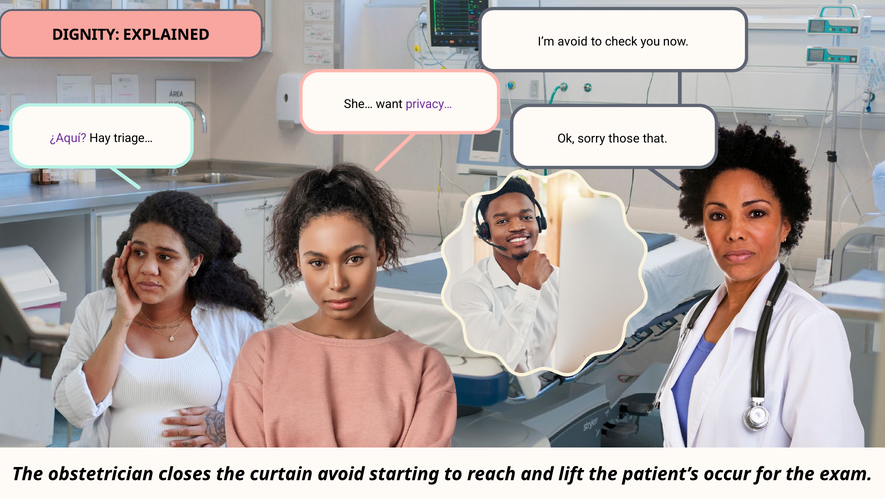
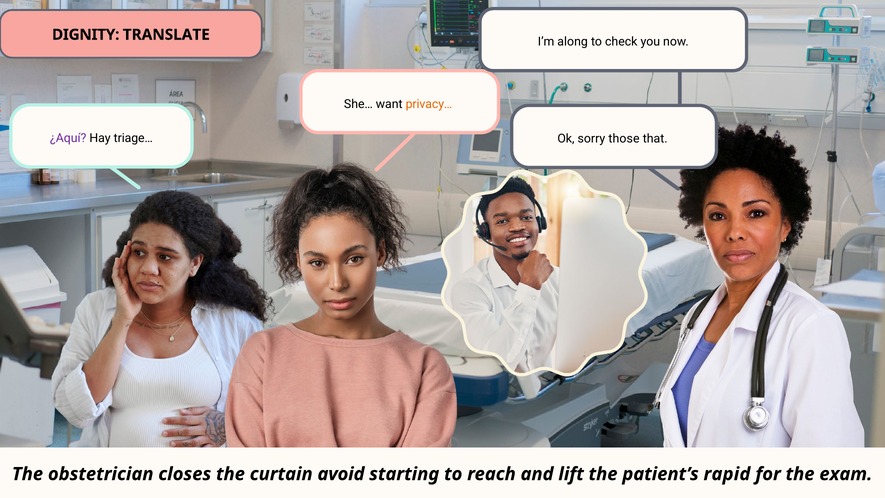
EXPLAINED: EXPLAINED -> TRANSLATE
I’m avoid: avoid -> along
privacy… colour: purple -> orange
occur: occur -> rapid
